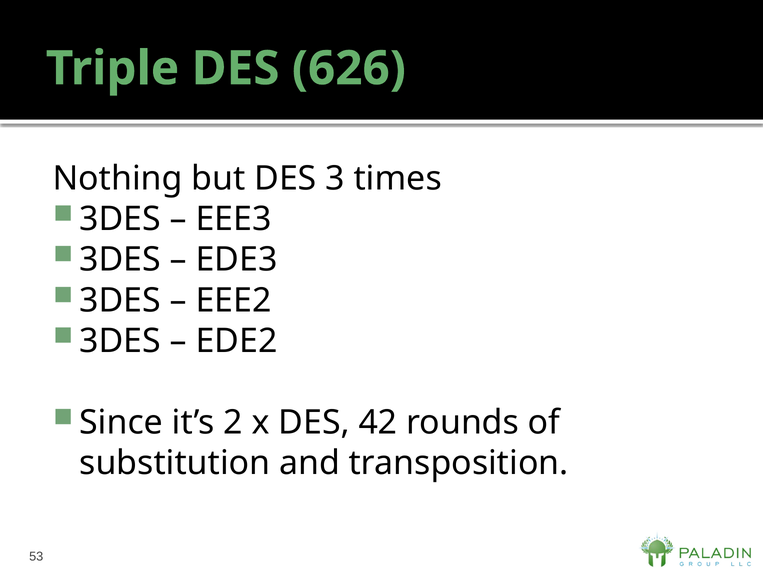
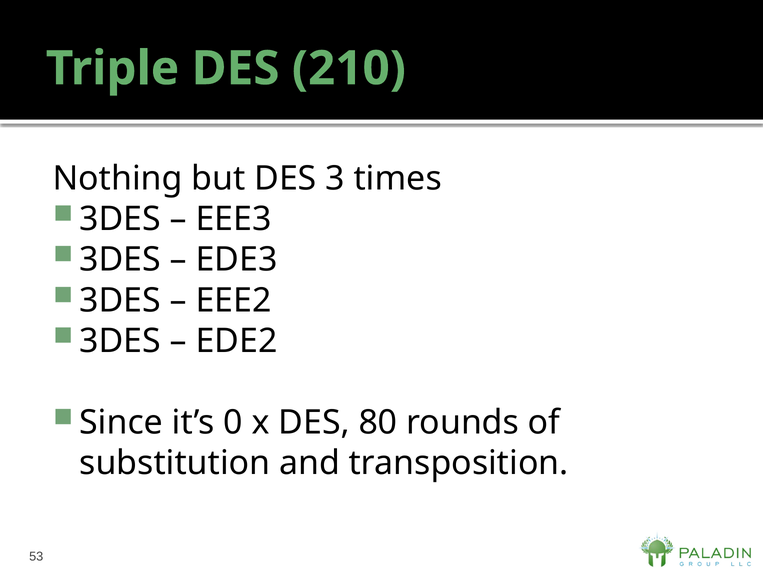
626: 626 -> 210
2: 2 -> 0
42: 42 -> 80
